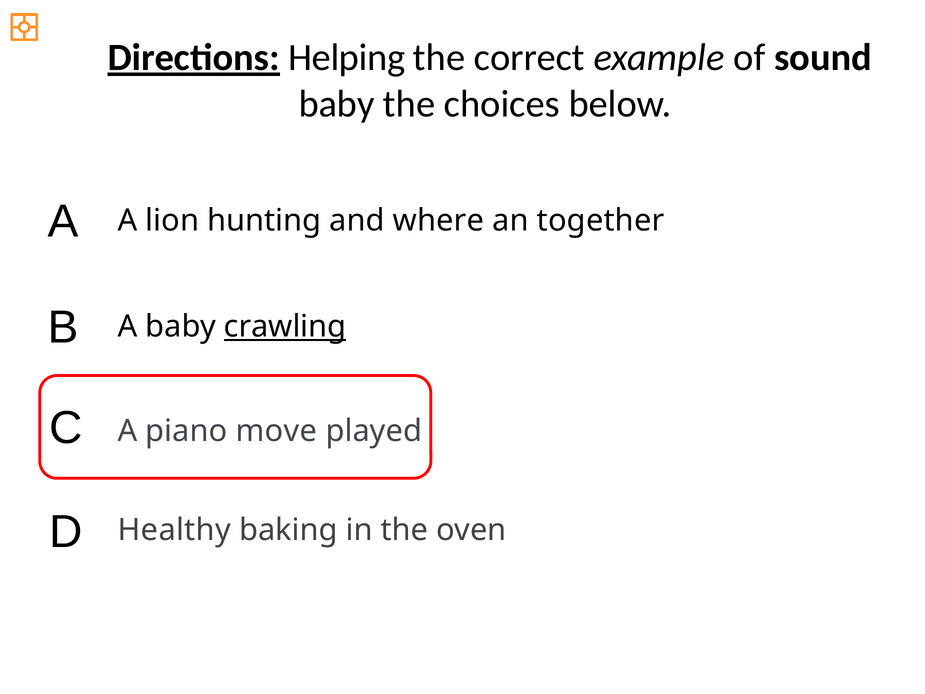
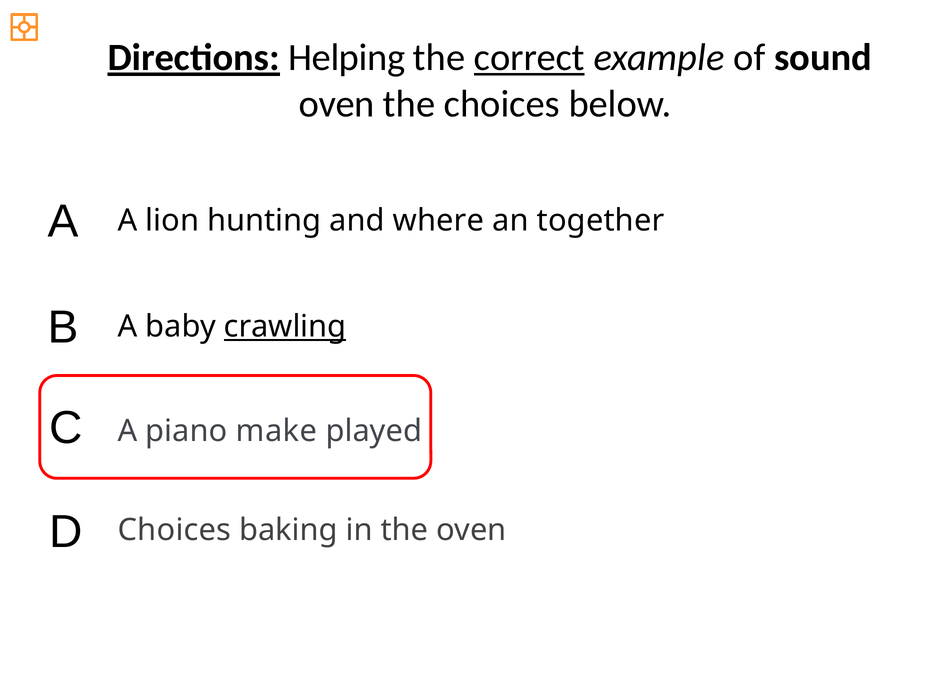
correct underline: none -> present
baby at (337, 104): baby -> oven
move: move -> make
Healthy at (174, 530): Healthy -> Choices
